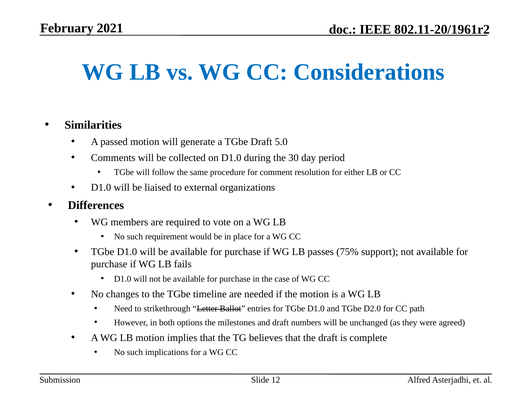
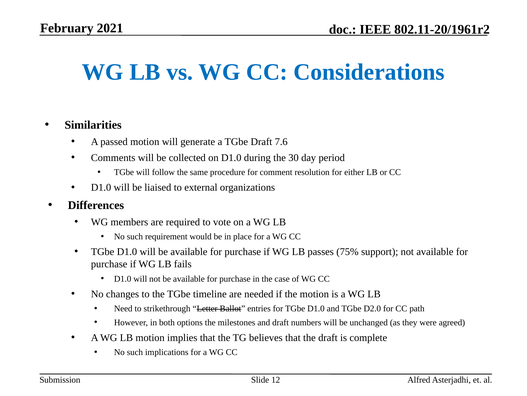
5.0: 5.0 -> 7.6
